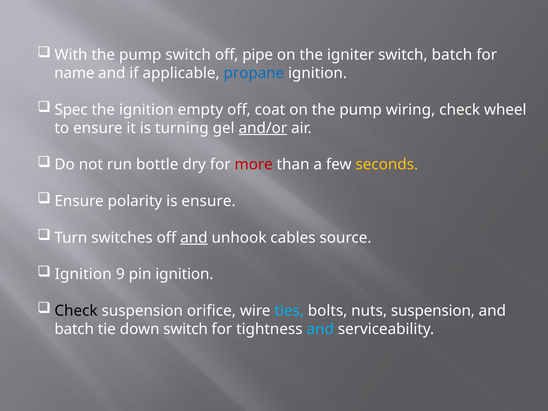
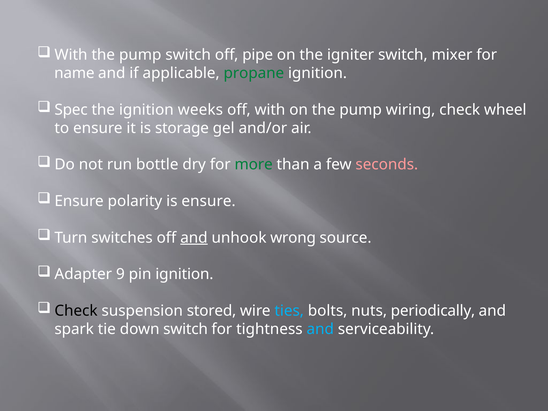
switch batch: batch -> mixer
propane colour: blue -> green
empty: empty -> weeks
off coat: coat -> with
turning: turning -> storage
and/or underline: present -> none
more colour: red -> green
seconds colour: yellow -> pink
cables: cables -> wrong
Ignition at (83, 274): Ignition -> Adapter
orifice: orifice -> stored
nuts suspension: suspension -> periodically
batch at (74, 329): batch -> spark
